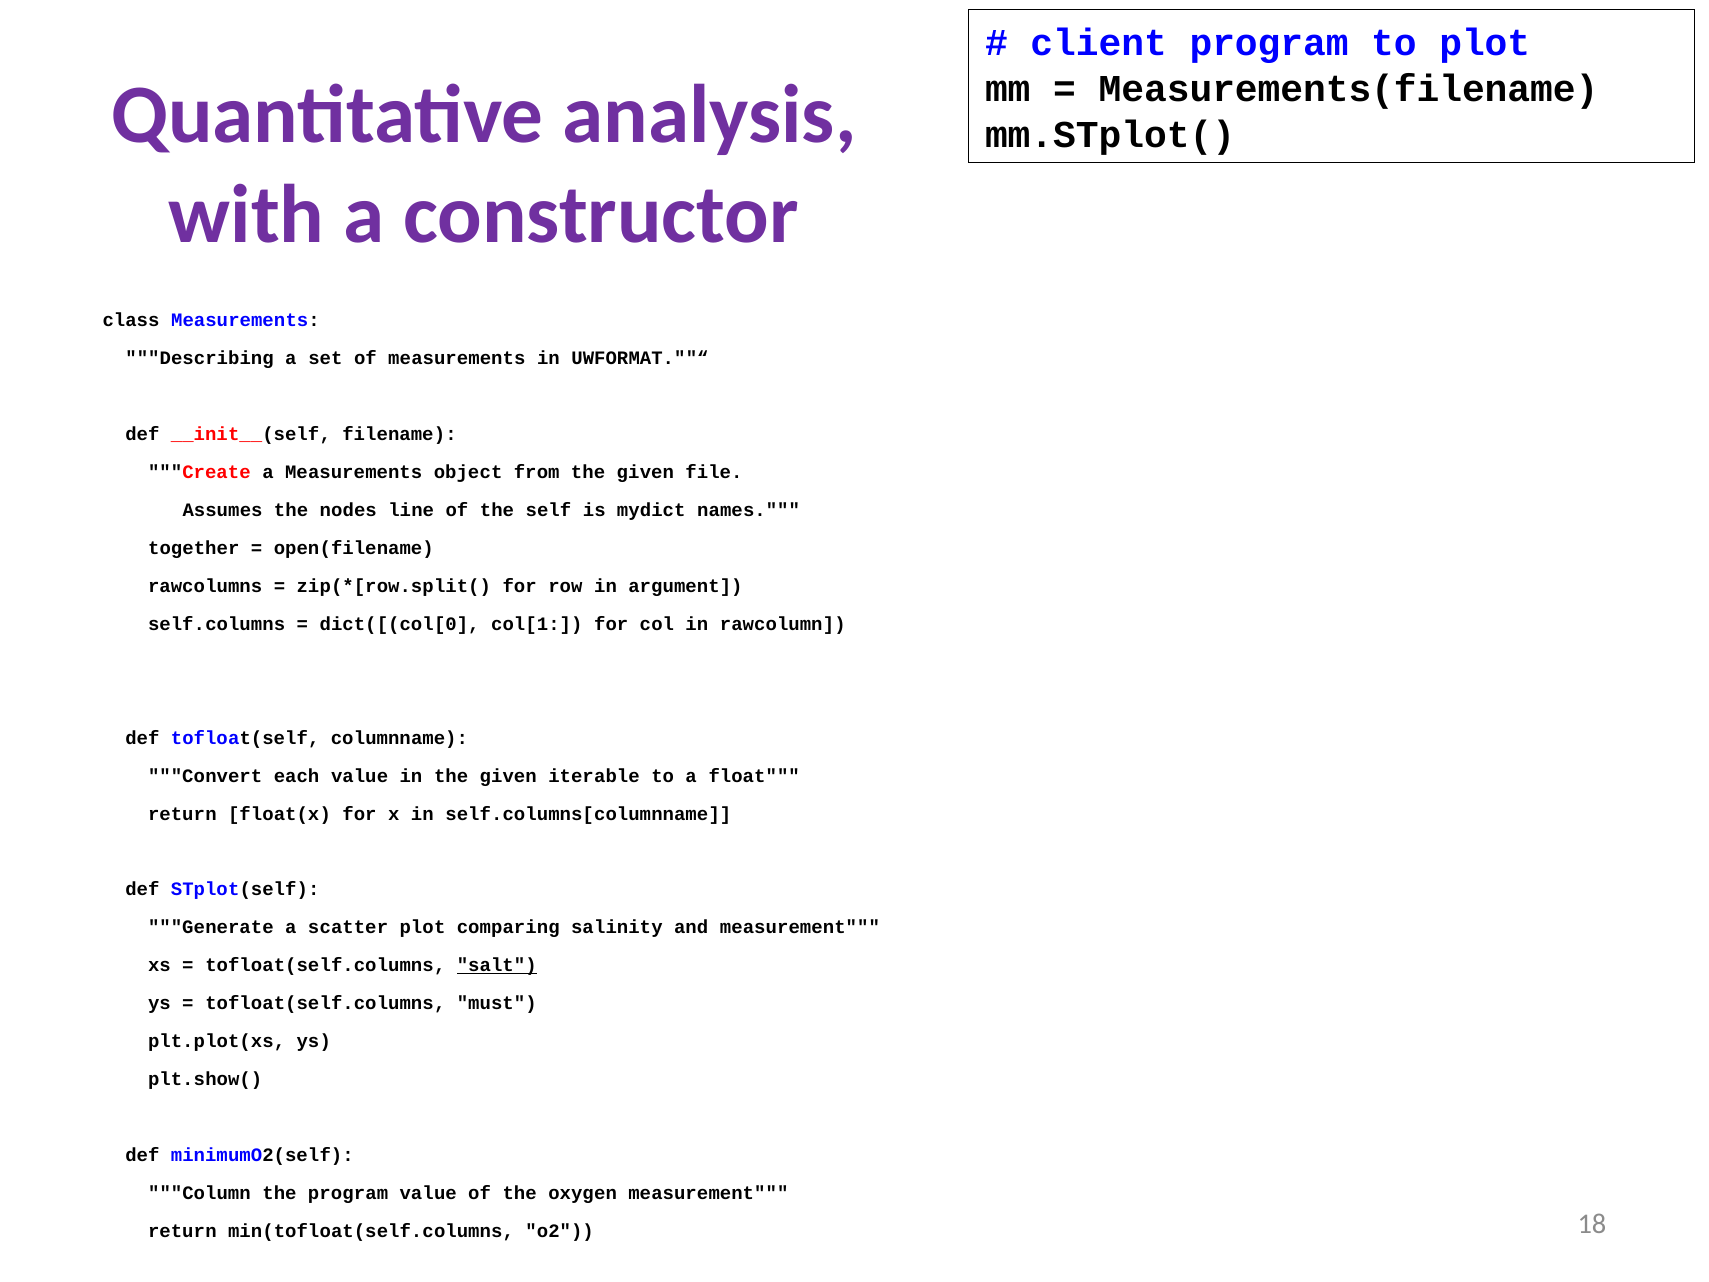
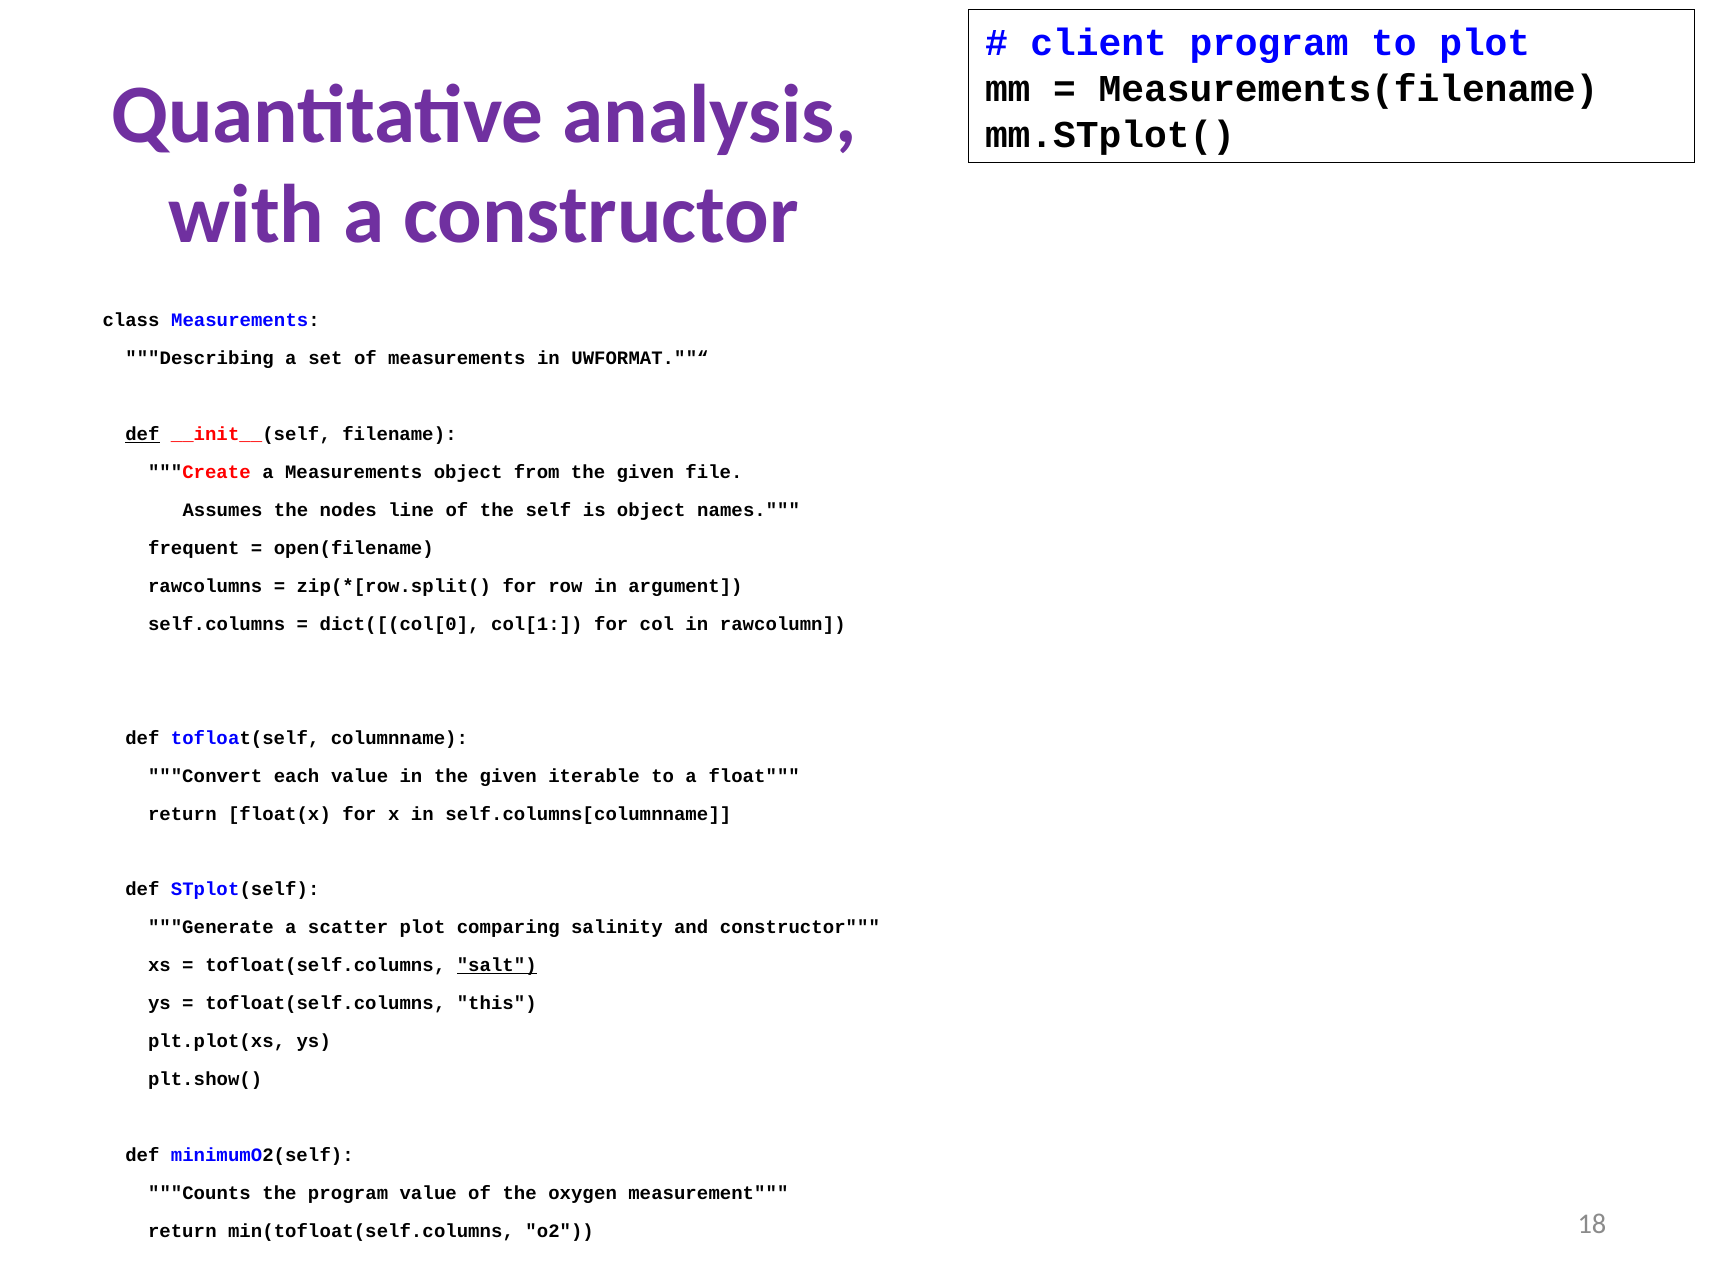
def at (142, 434) underline: none -> present
is mydict: mydict -> object
together: together -> frequent
and measurement: measurement -> constructor
must: must -> this
Column: Column -> Counts
